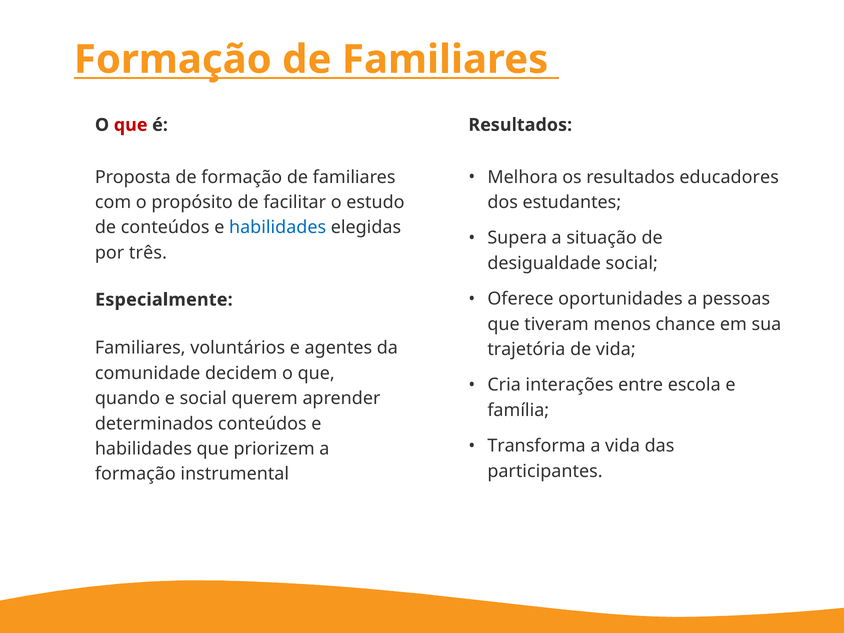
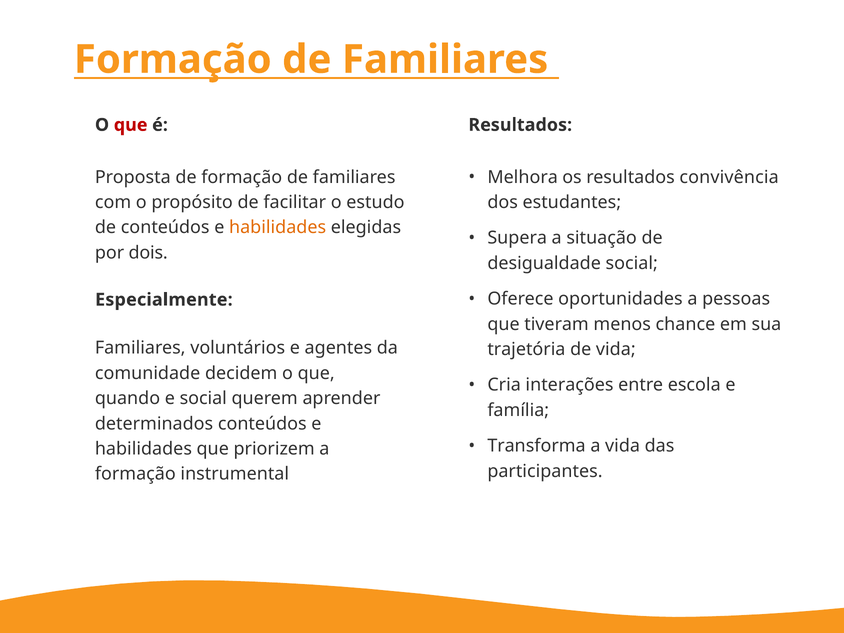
educadores: educadores -> convivência
habilidades at (278, 228) colour: blue -> orange
três: três -> dois
